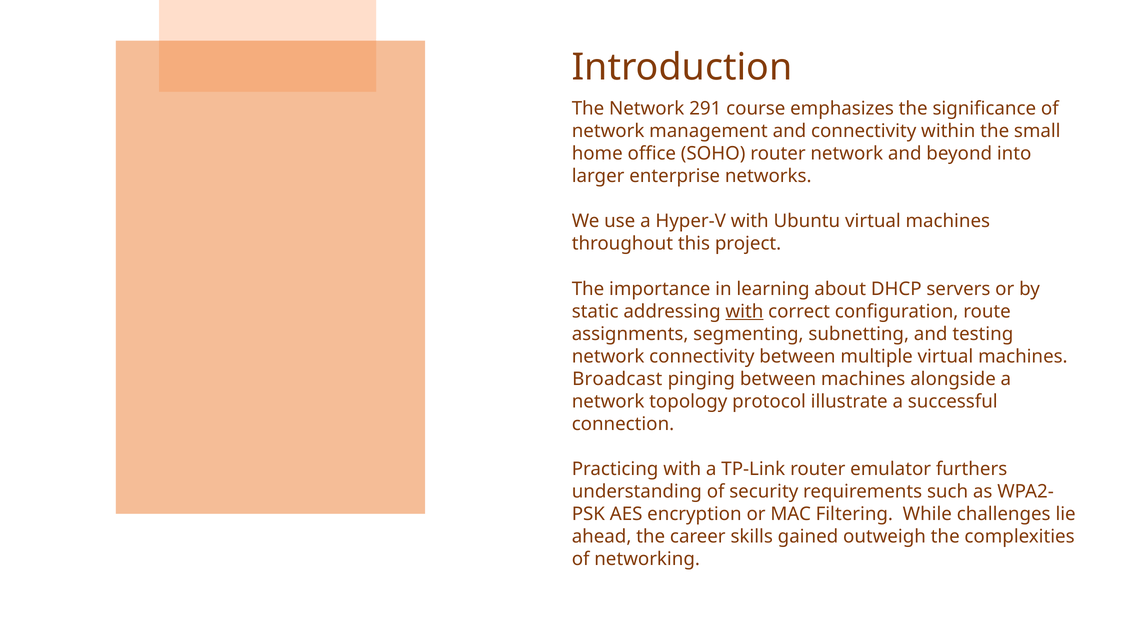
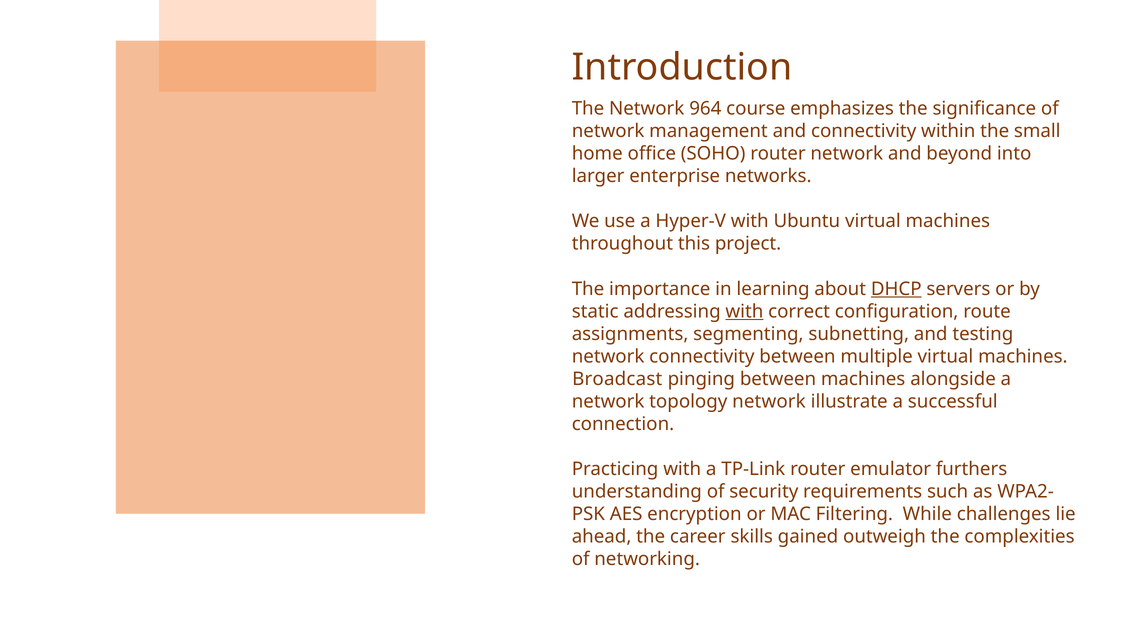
291: 291 -> 964
DHCP underline: none -> present
topology protocol: protocol -> network
